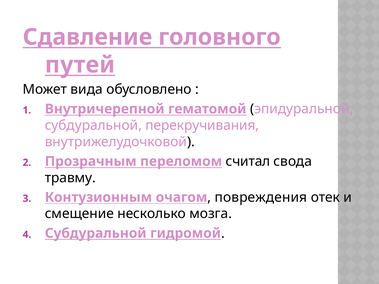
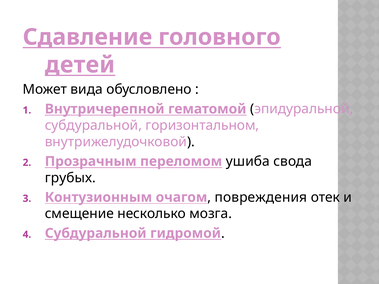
путей: путей -> детей
перекручивания: перекручивания -> горизонтальном
считал: считал -> ушиба
травму: травму -> грубых
